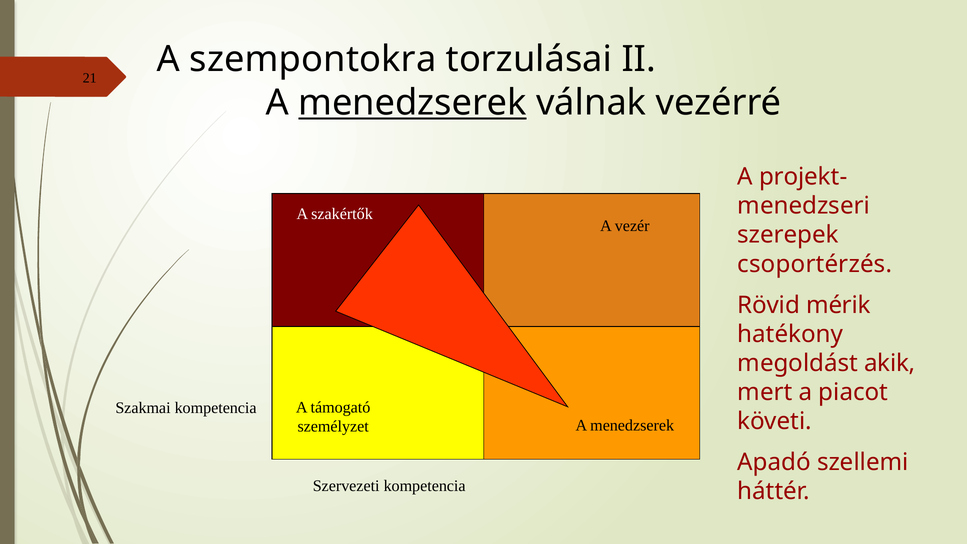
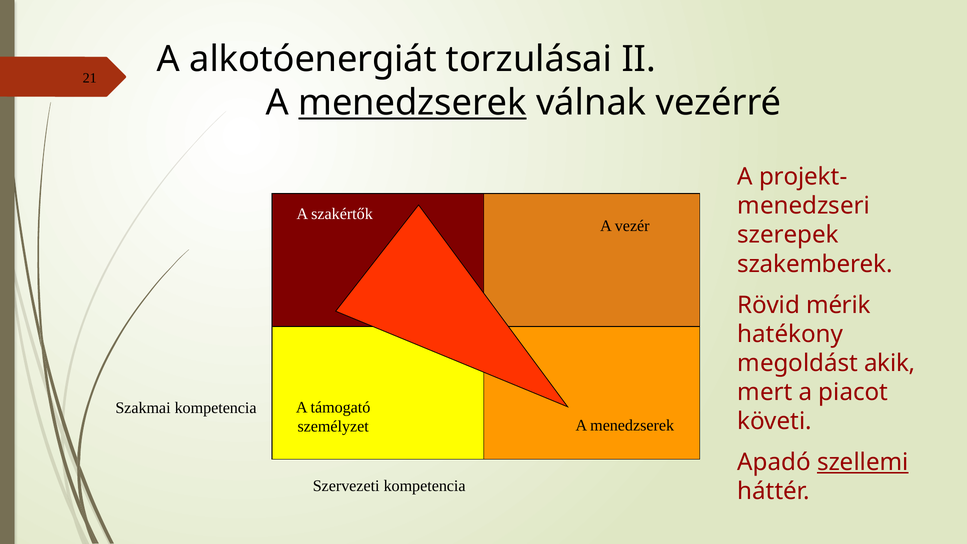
szempontokra: szempontokra -> alkotóenergiát
csoportérzés: csoportérzés -> szakemberek
szellemi underline: none -> present
